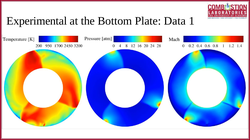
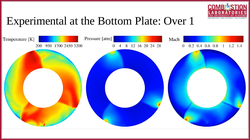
Data: Data -> Over
